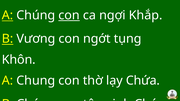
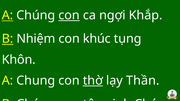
Vương: Vương -> Nhiệm
ngớt: ngớt -> khúc
thờ underline: none -> present
Chứa: Chứa -> Thần
